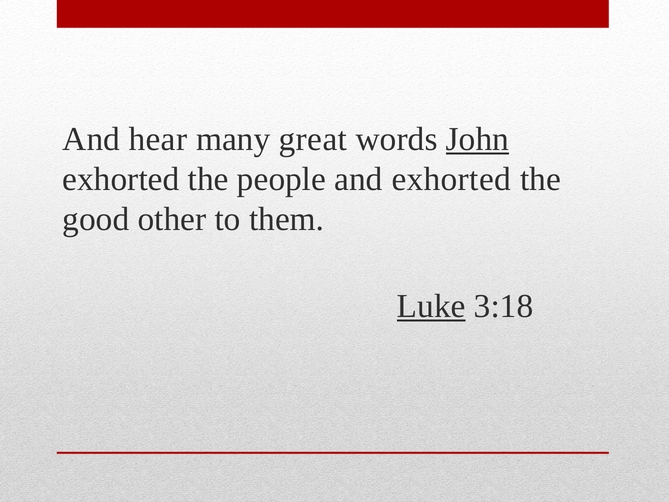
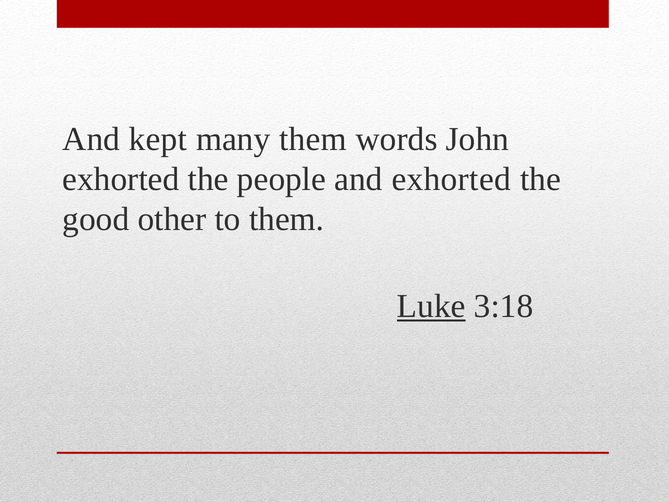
hear: hear -> kept
many great: great -> them
John underline: present -> none
